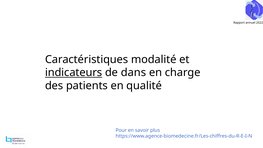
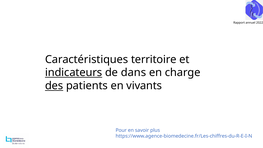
modalité: modalité -> territoire
des underline: none -> present
qualité: qualité -> vivants
